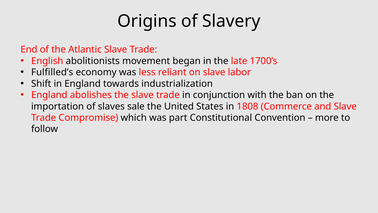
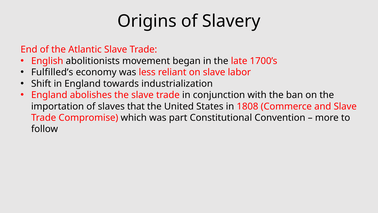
sale: sale -> that
